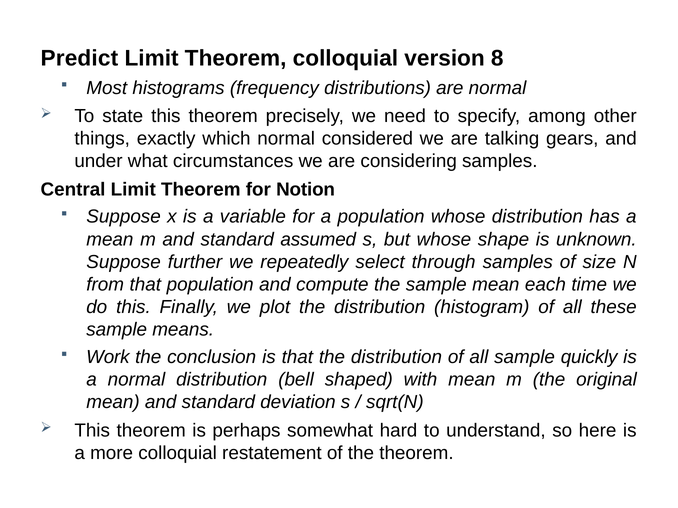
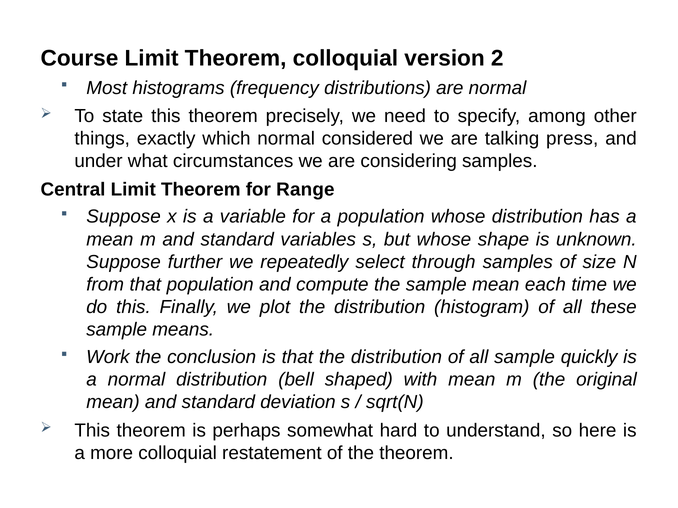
Predict: Predict -> Course
8: 8 -> 2
gears: gears -> press
Notion: Notion -> Range
assumed: assumed -> variables
